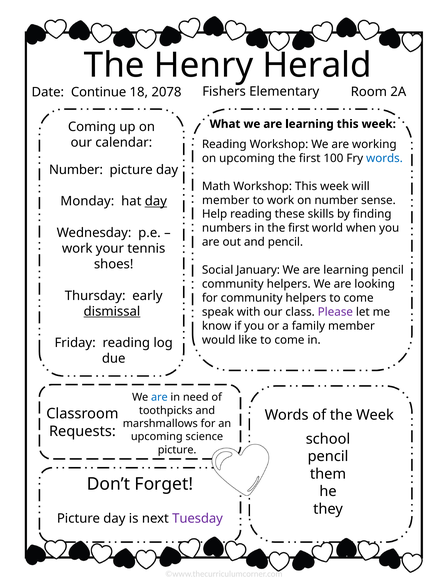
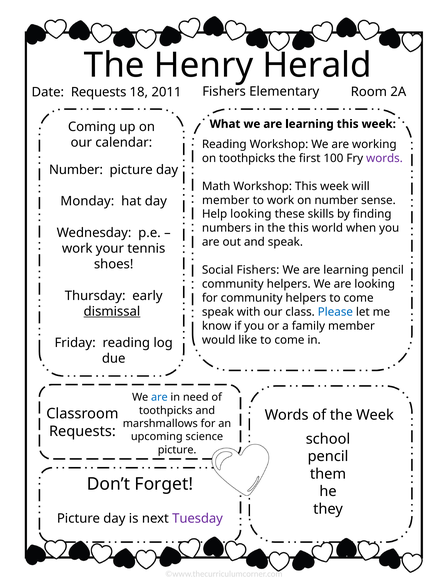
Date Continue: Continue -> Requests
2078: 2078 -> 2011
on upcoming: upcoming -> toothpicks
words at (384, 158) colour: blue -> purple
day at (156, 201) underline: present -> none
Help reading: reading -> looking
in the first: first -> this
and pencil: pencil -> speak
Social January: January -> Fishers
Please colour: purple -> blue
